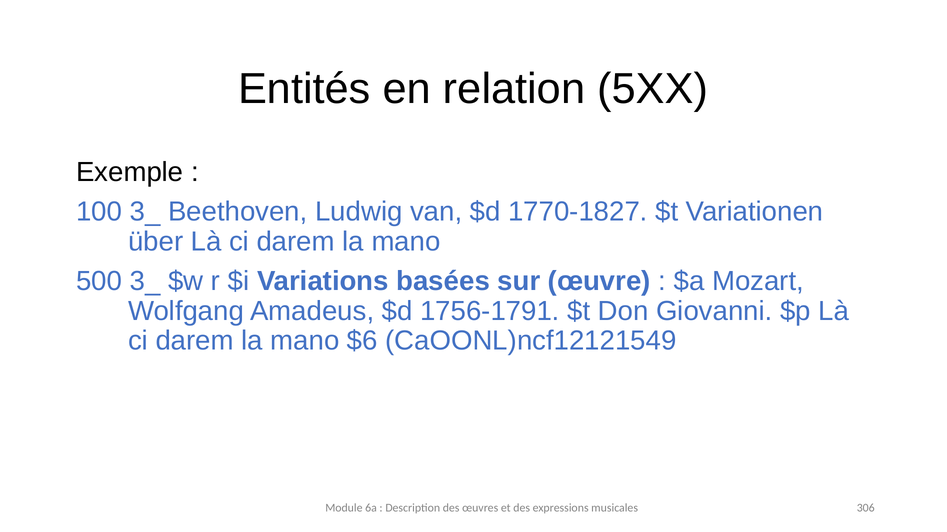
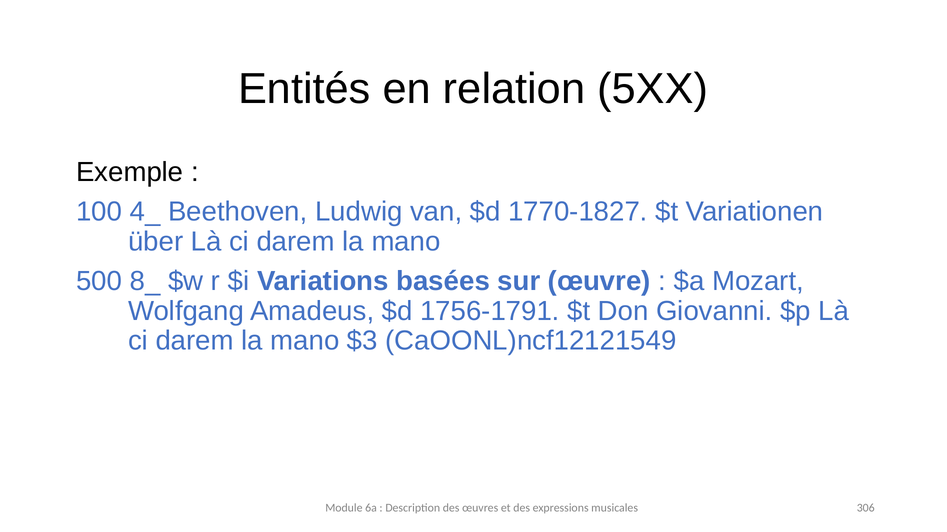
100 3_: 3_ -> 4_
500 3_: 3_ -> 8_
$6: $6 -> $3
